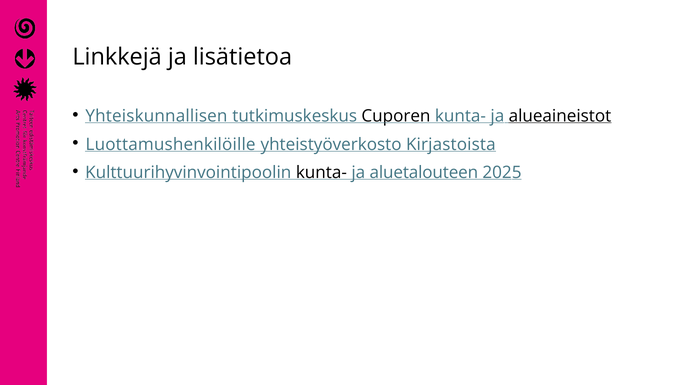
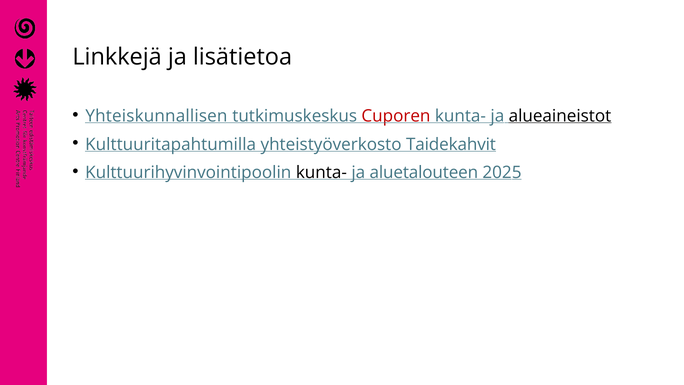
Cuporen colour: black -> red
Luottamushenkilöille: Luottamushenkilöille -> Kulttuuritapahtumilla
Kirjastoista: Kirjastoista -> Taidekahvit
